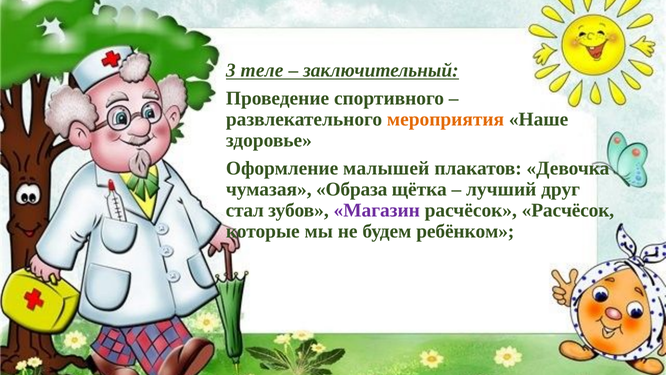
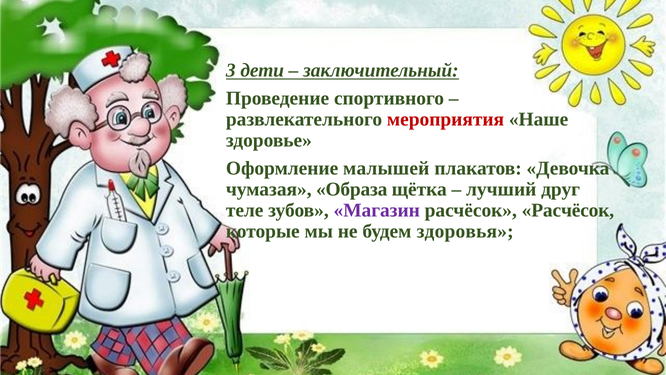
теле: теле -> дети
мероприятия colour: orange -> red
стал: стал -> теле
ребёнком: ребёнком -> здоровья
